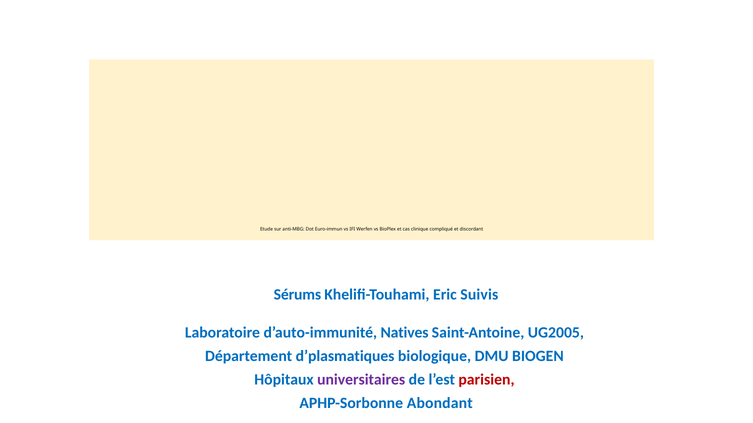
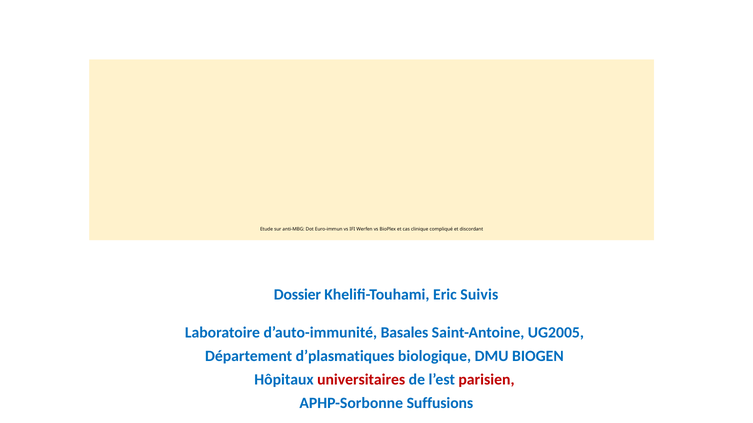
Sérums: Sérums -> Dossier
Natives: Natives -> Basales
universitaires colour: purple -> red
Abondant: Abondant -> Suffusions
